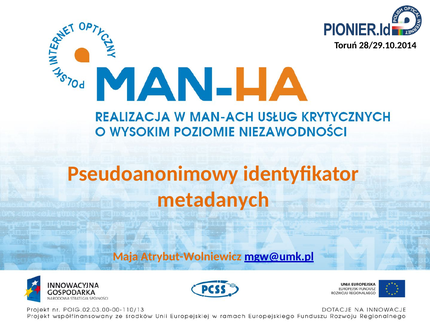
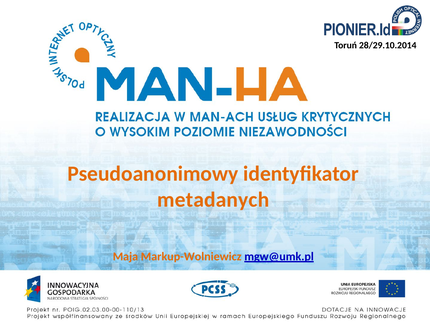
Atrybut-Wolniewicz: Atrybut-Wolniewicz -> Markup-Wolniewicz
